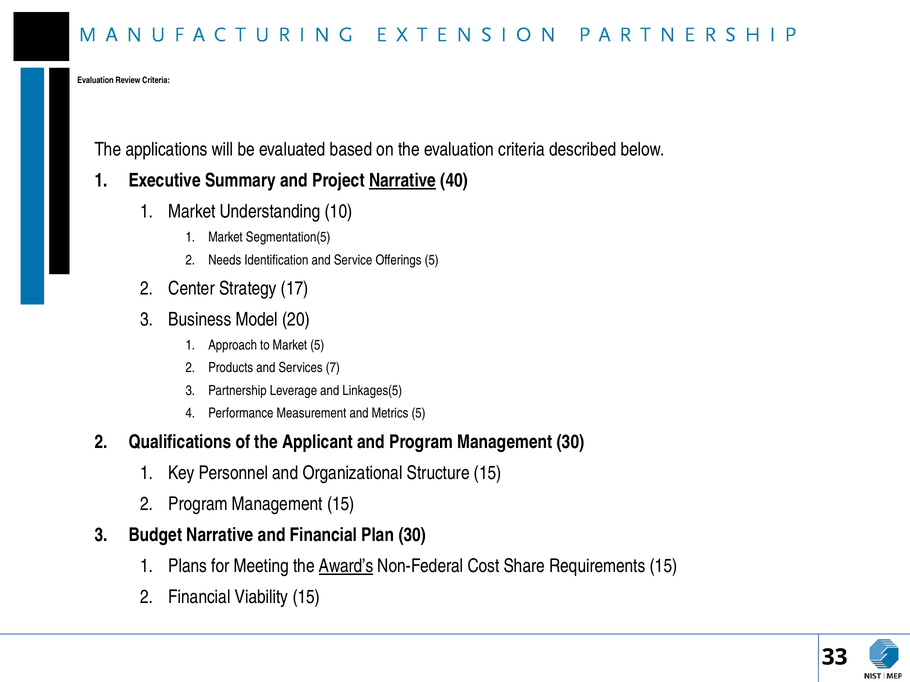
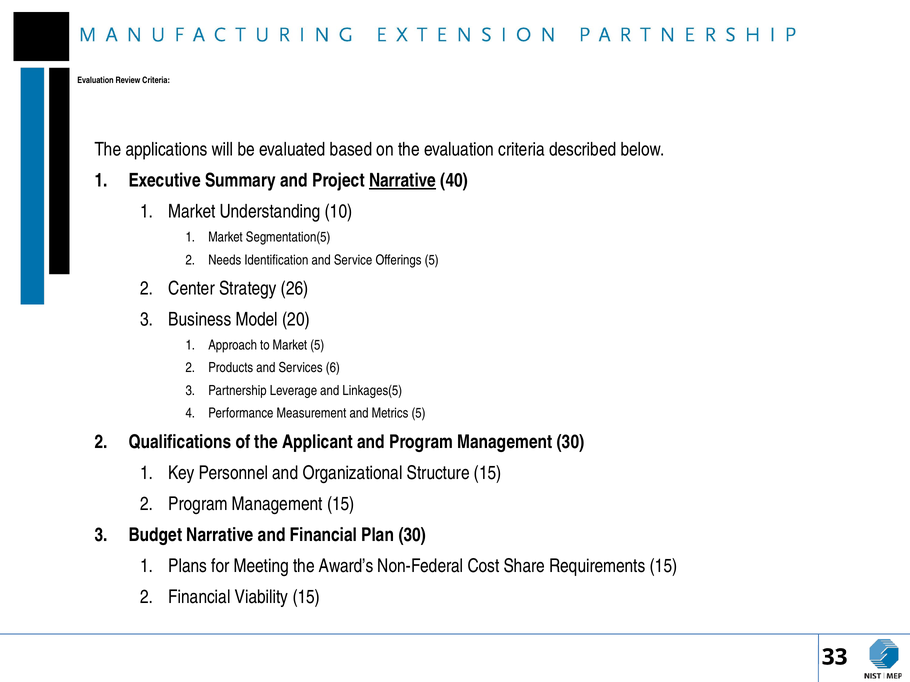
17: 17 -> 26
7: 7 -> 6
Award’s underline: present -> none
